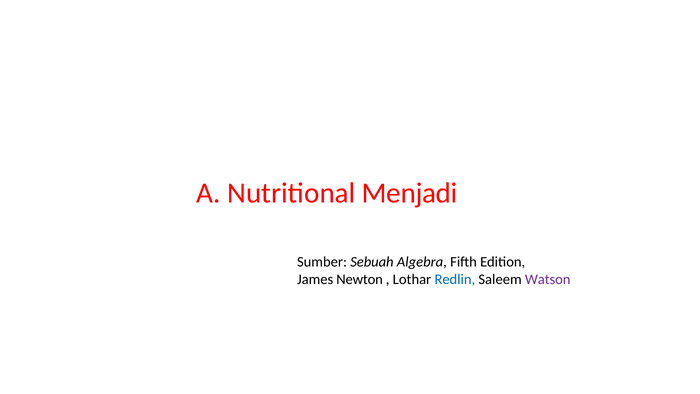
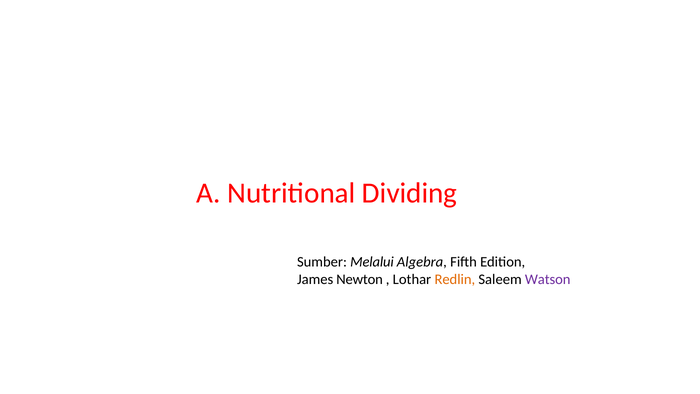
Menjadi: Menjadi -> Dividing
Sebuah: Sebuah -> Melalui
Redlin colour: blue -> orange
